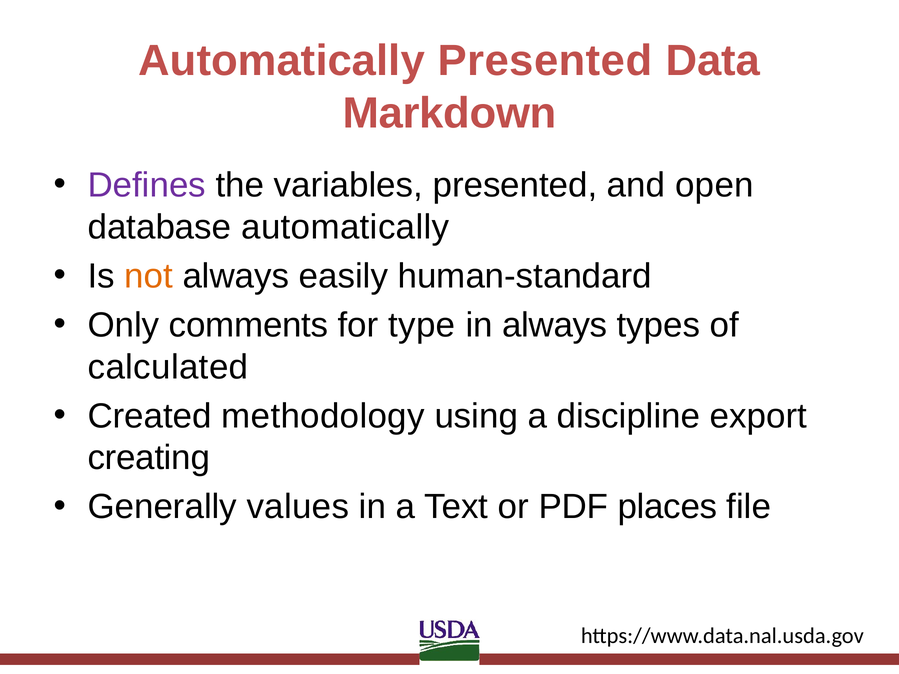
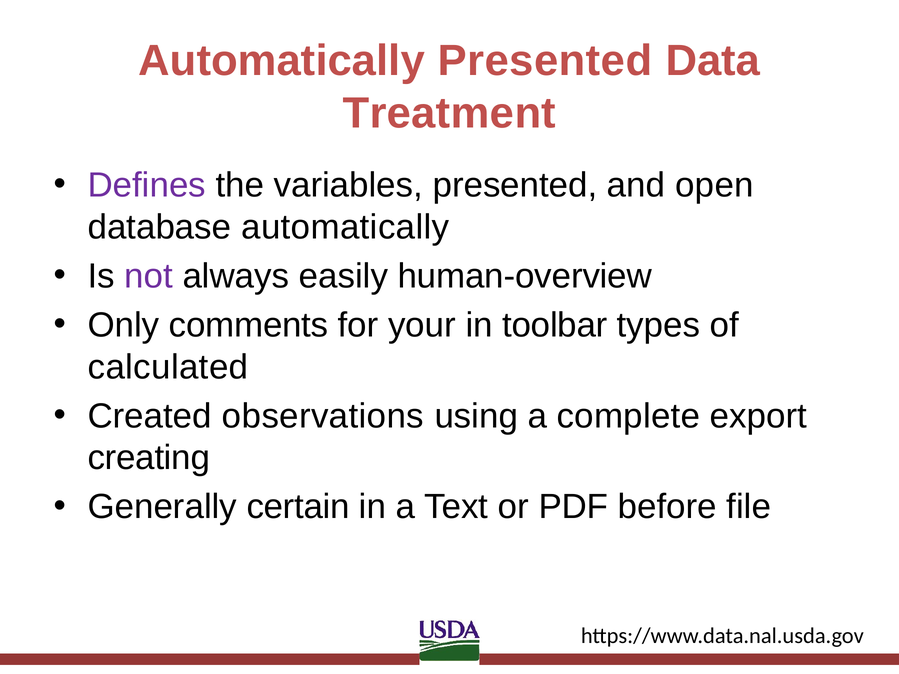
Markdown: Markdown -> Treatment
not colour: orange -> purple
human-standard: human-standard -> human-overview
type: type -> your
in always: always -> toolbar
methodology: methodology -> observations
discipline: discipline -> complete
values: values -> certain
places: places -> before
